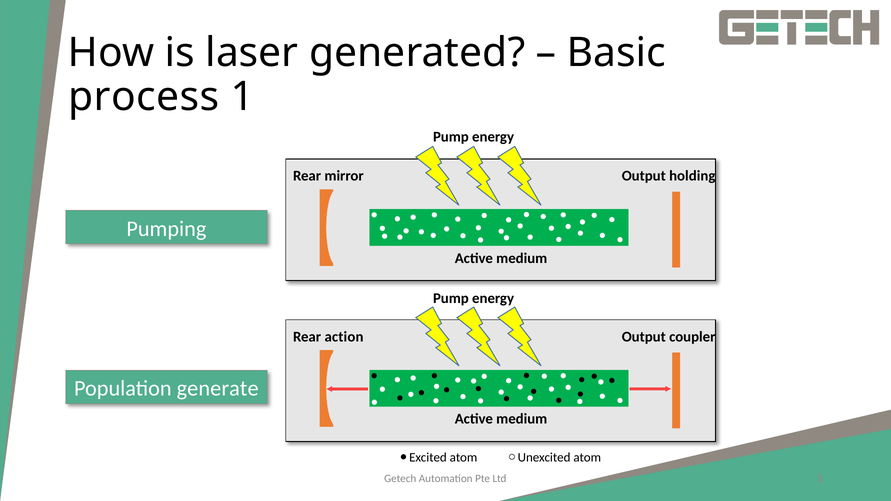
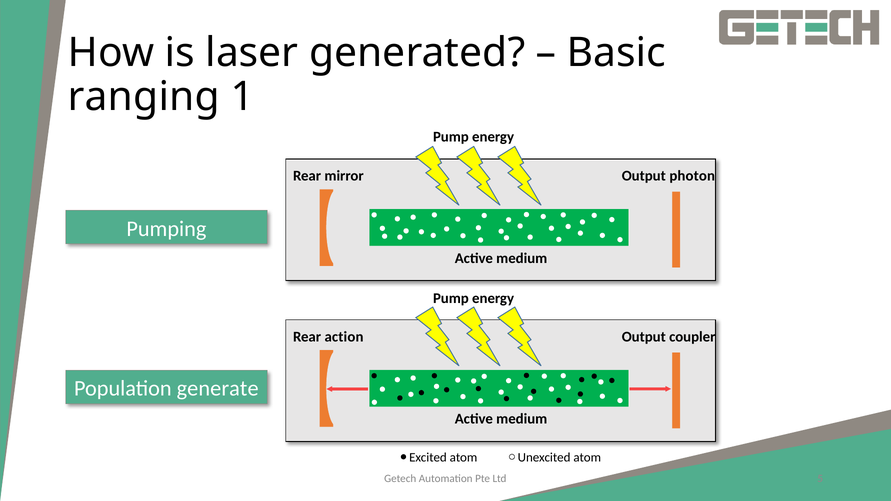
process: process -> ranging
holding: holding -> photon
